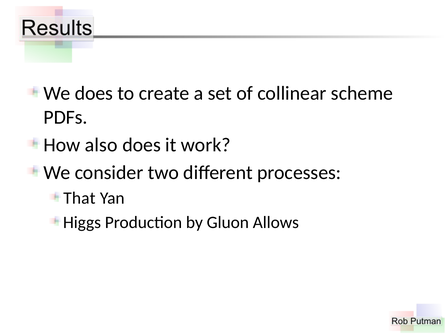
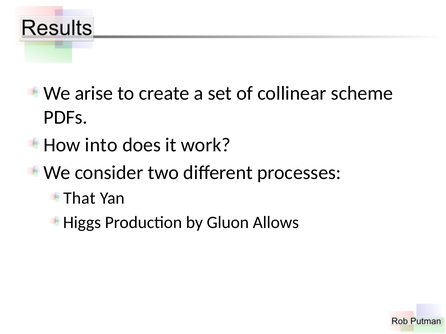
We does: does -> arise
also: also -> into
